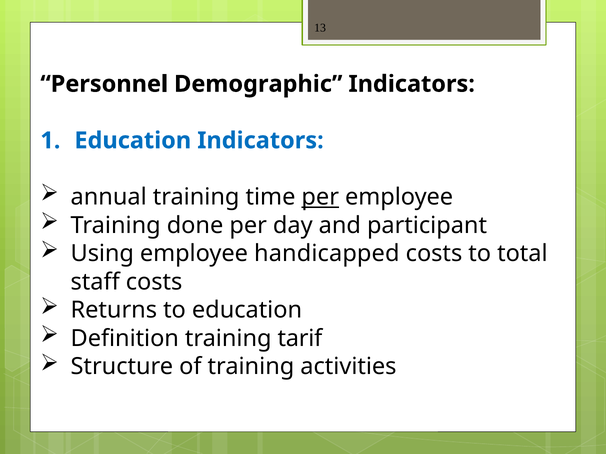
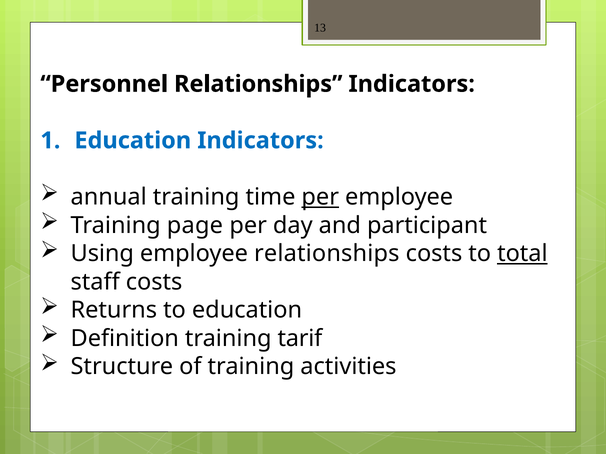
Personnel Demographic: Demographic -> Relationships
done: done -> page
employee handicapped: handicapped -> relationships
total underline: none -> present
